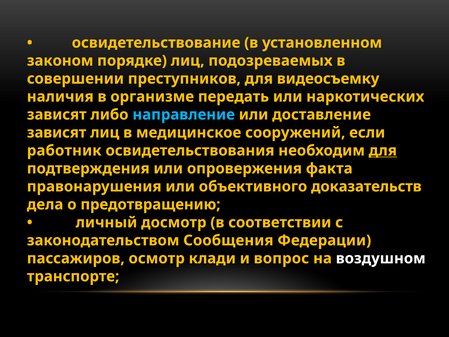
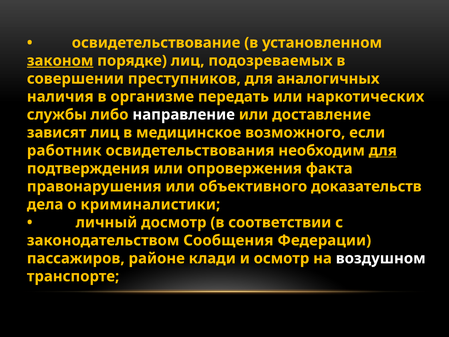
законом underline: none -> present
видеосъемку: видеосъемку -> аналогичных
зависят at (57, 115): зависят -> службы
направление colour: light blue -> white
сооружений: сооружений -> возможного
предотвращению: предотвращению -> криминалистики
осмотр: осмотр -> районе
вопрос: вопрос -> осмотр
